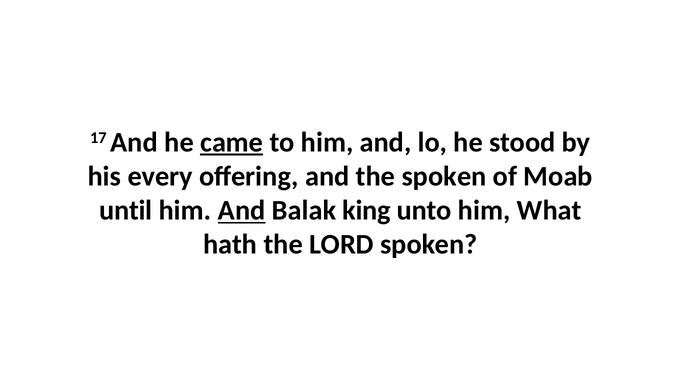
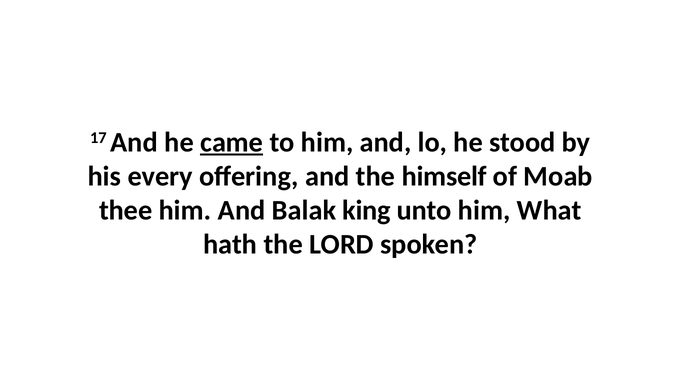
the spoken: spoken -> himself
until: until -> thee
And at (242, 211) underline: present -> none
